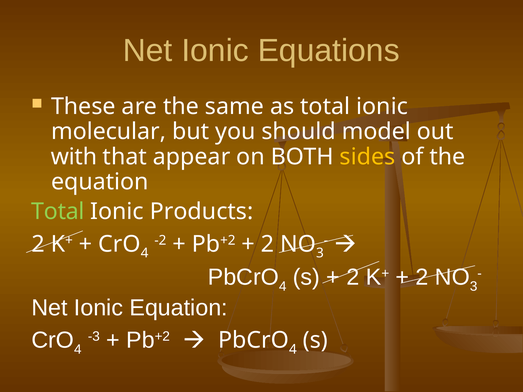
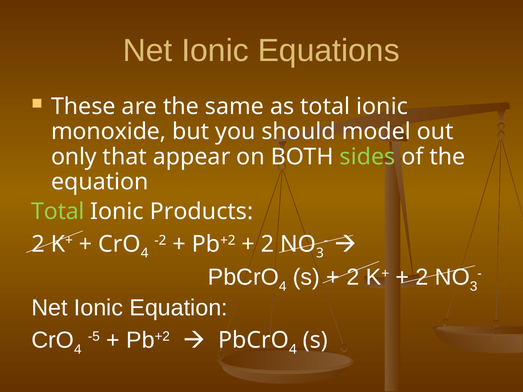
molecular: molecular -> monoxide
with: with -> only
sides colour: yellow -> light green
-3: -3 -> -5
